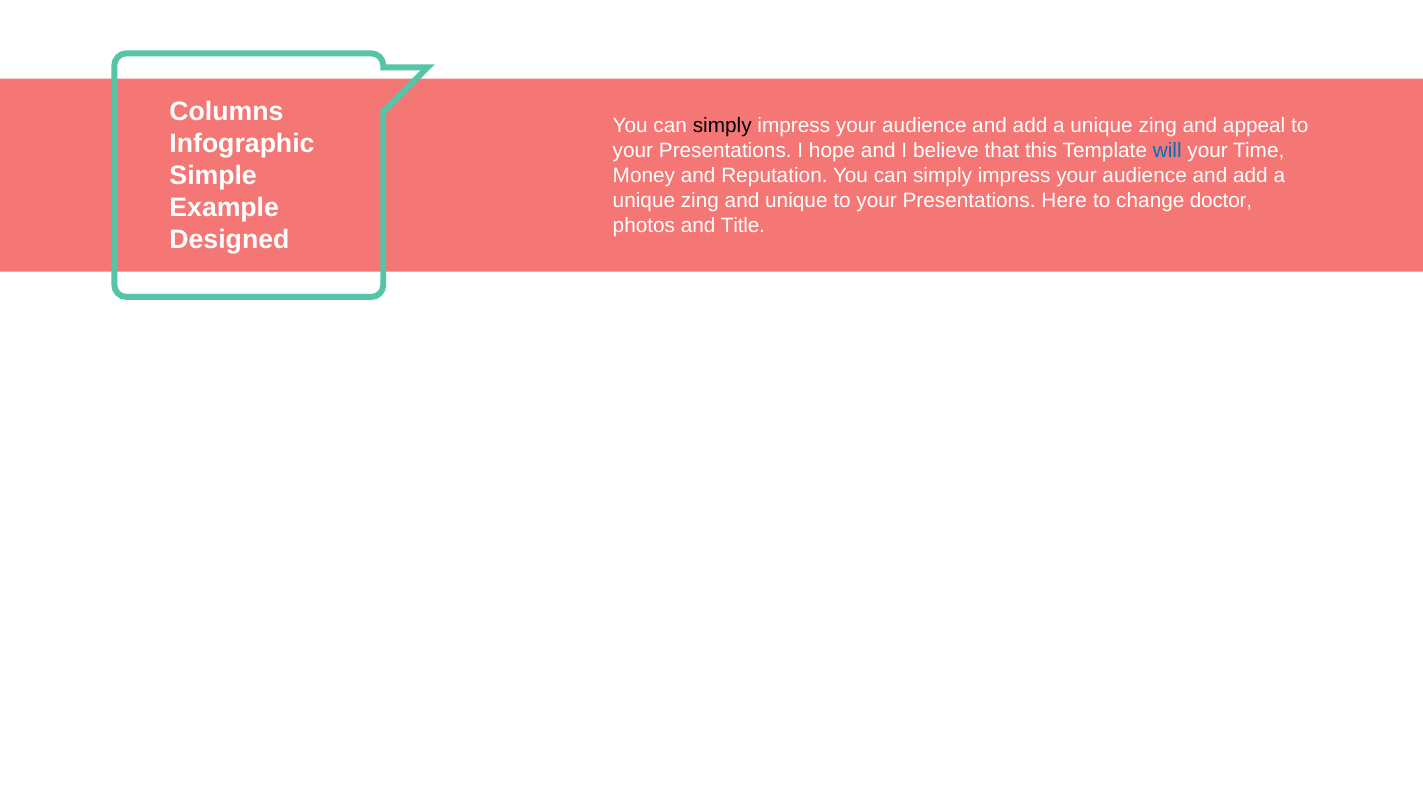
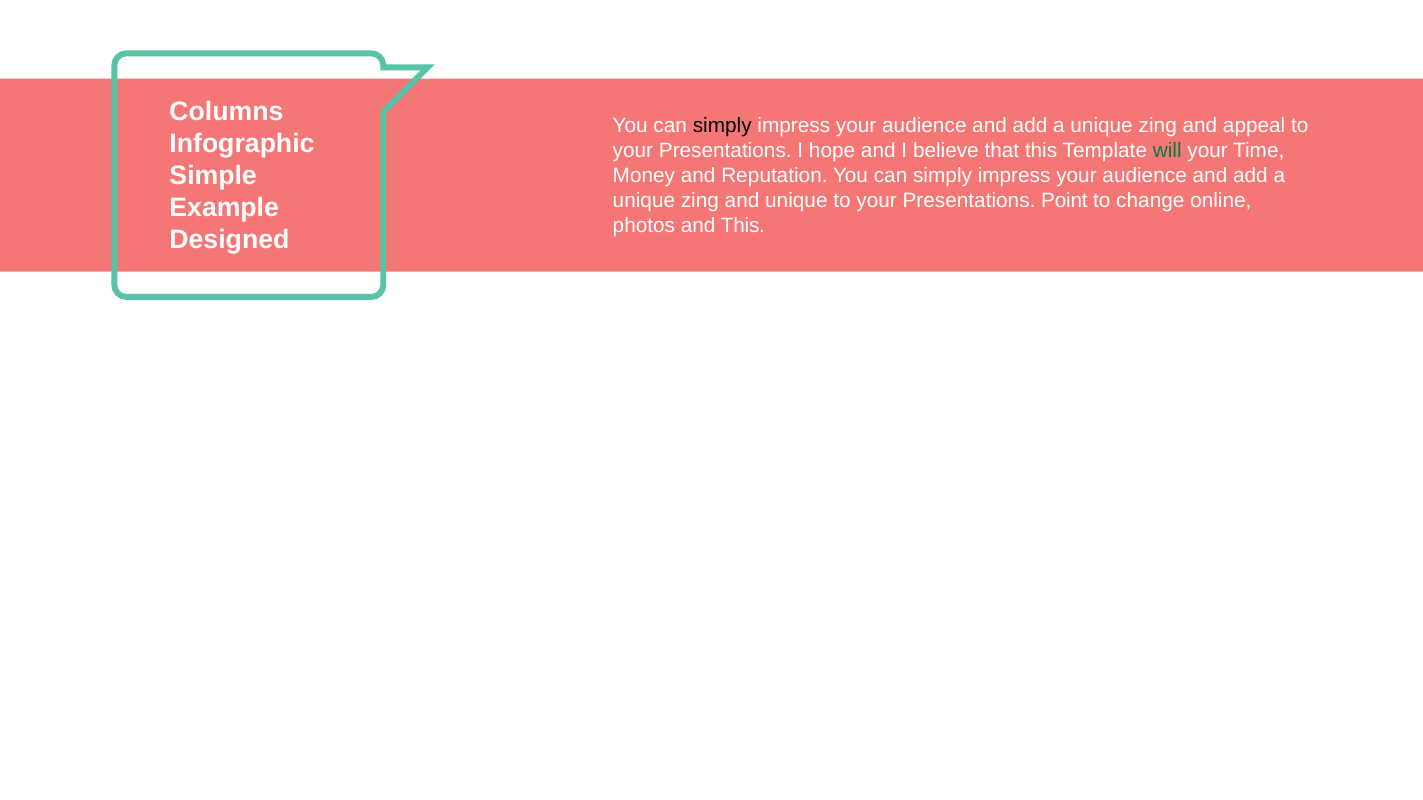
will colour: blue -> green
Here: Here -> Point
doctor: doctor -> online
and Title: Title -> This
